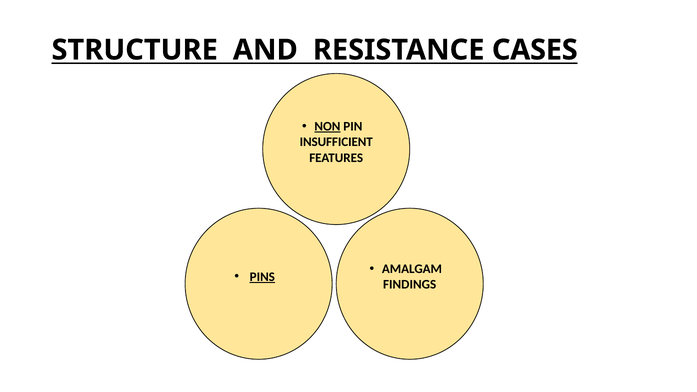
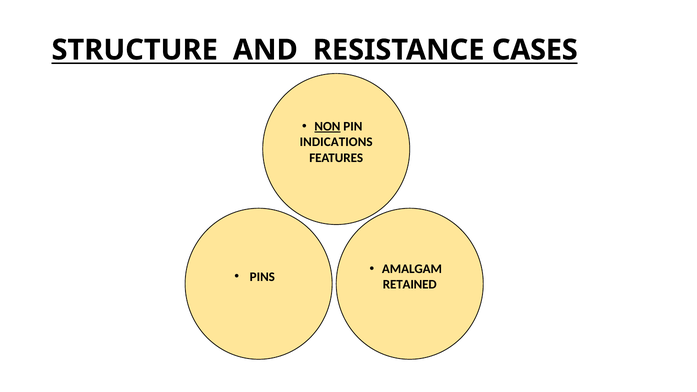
INSUFFICIENT: INSUFFICIENT -> INDICATIONS
PINS underline: present -> none
FINDINGS: FINDINGS -> RETAINED
